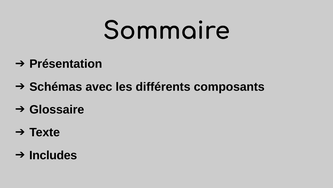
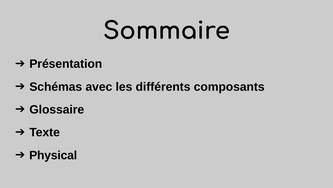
Includes: Includes -> Physical
